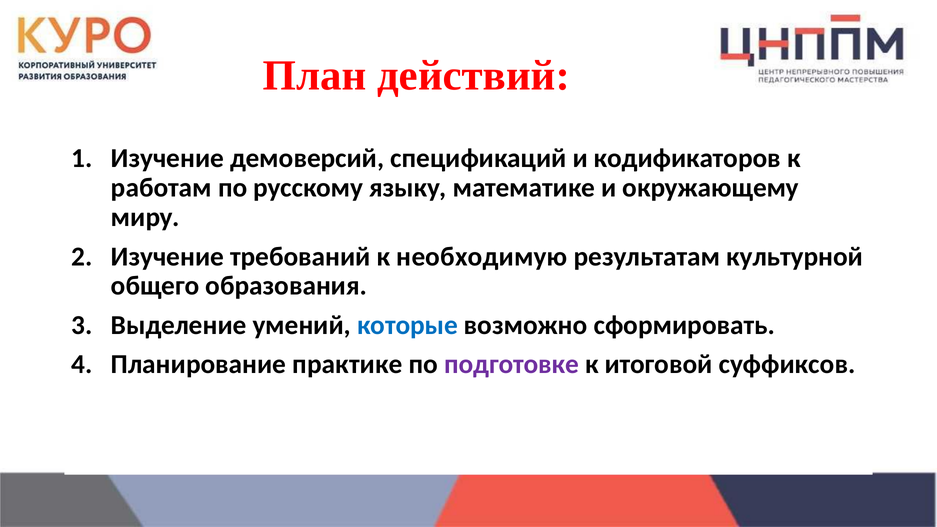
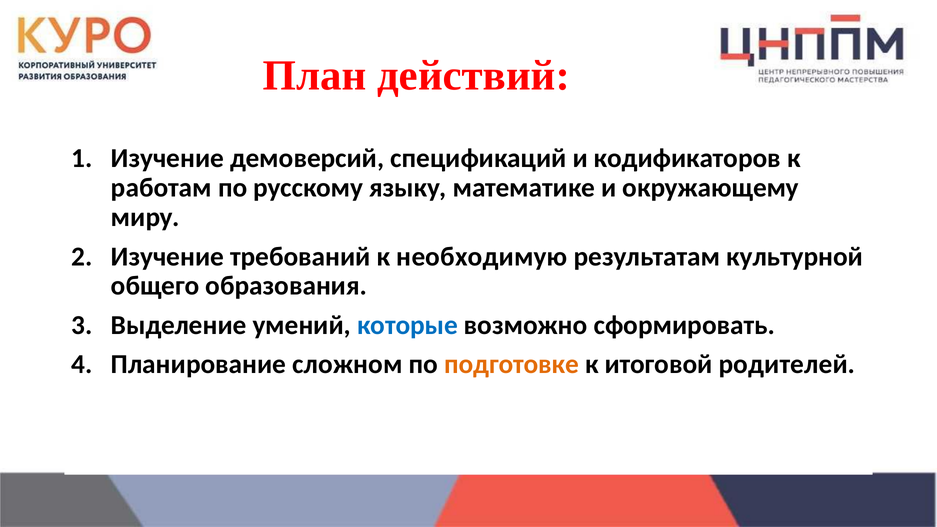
практике: практике -> сложном
подготовке colour: purple -> orange
суффиксов: суффиксов -> родителей
